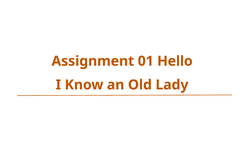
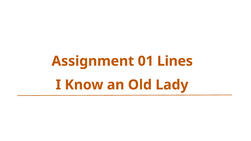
Hello: Hello -> Lines
